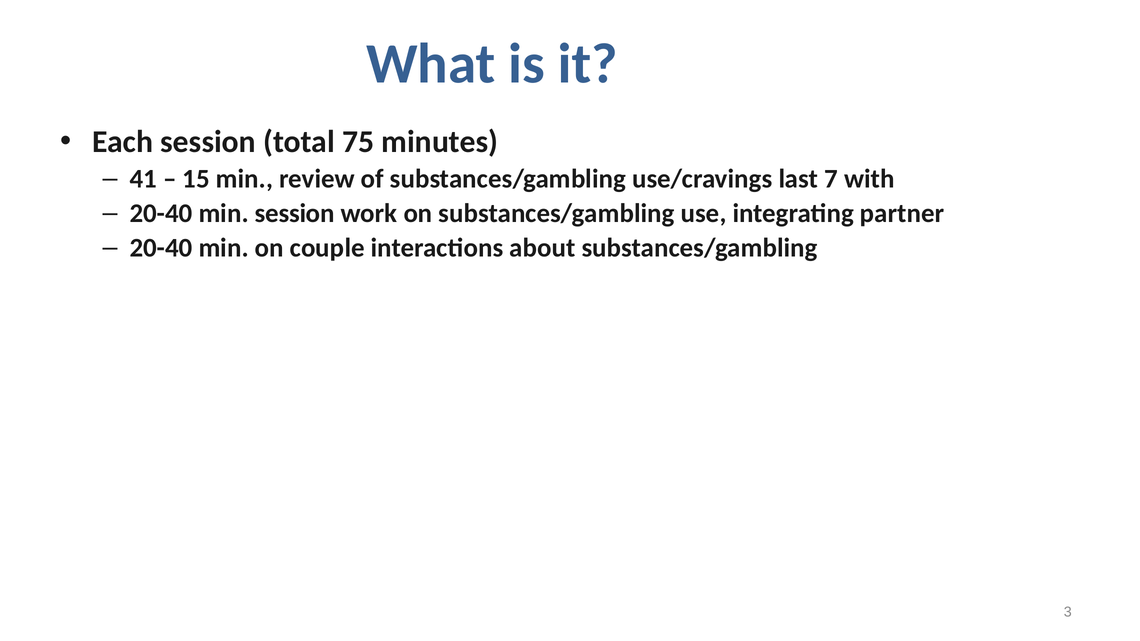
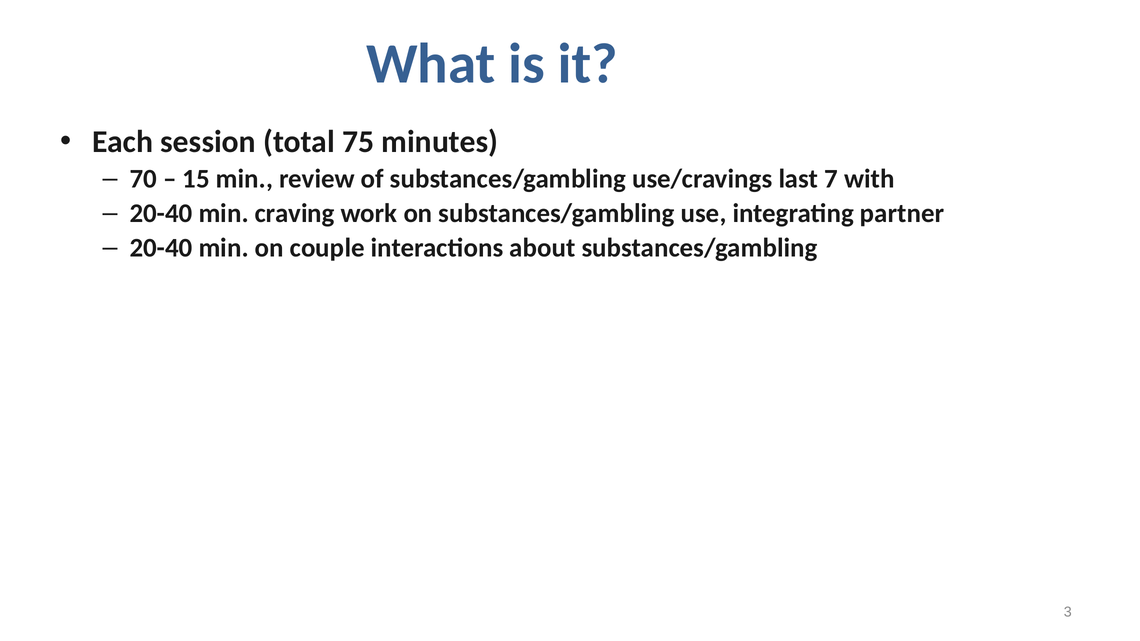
41: 41 -> 70
min session: session -> craving
